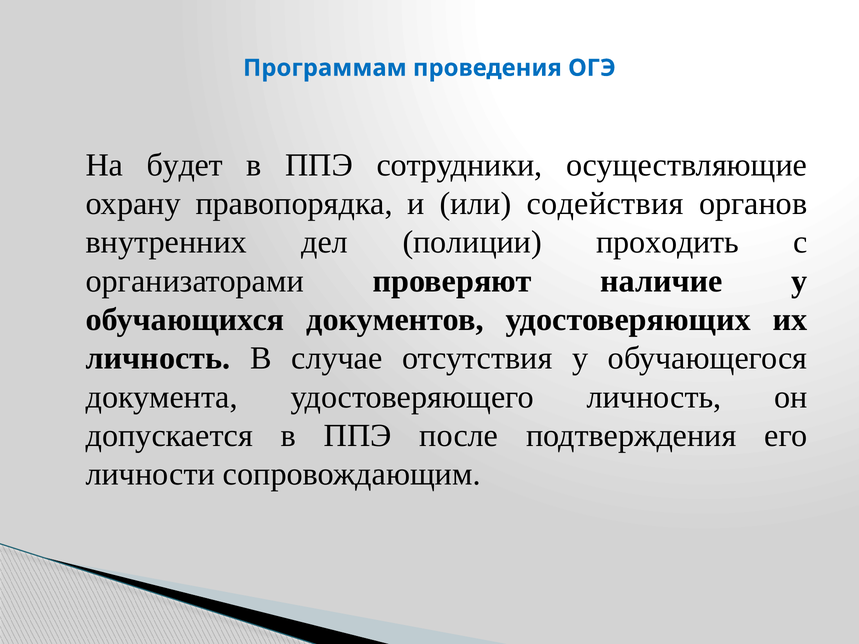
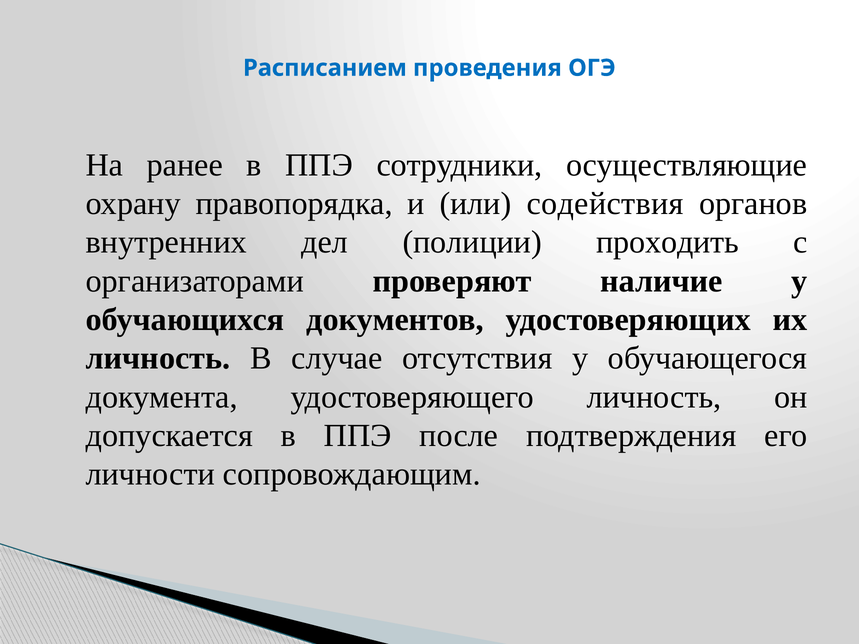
Программам: Программам -> Расписанием
будет: будет -> ранее
